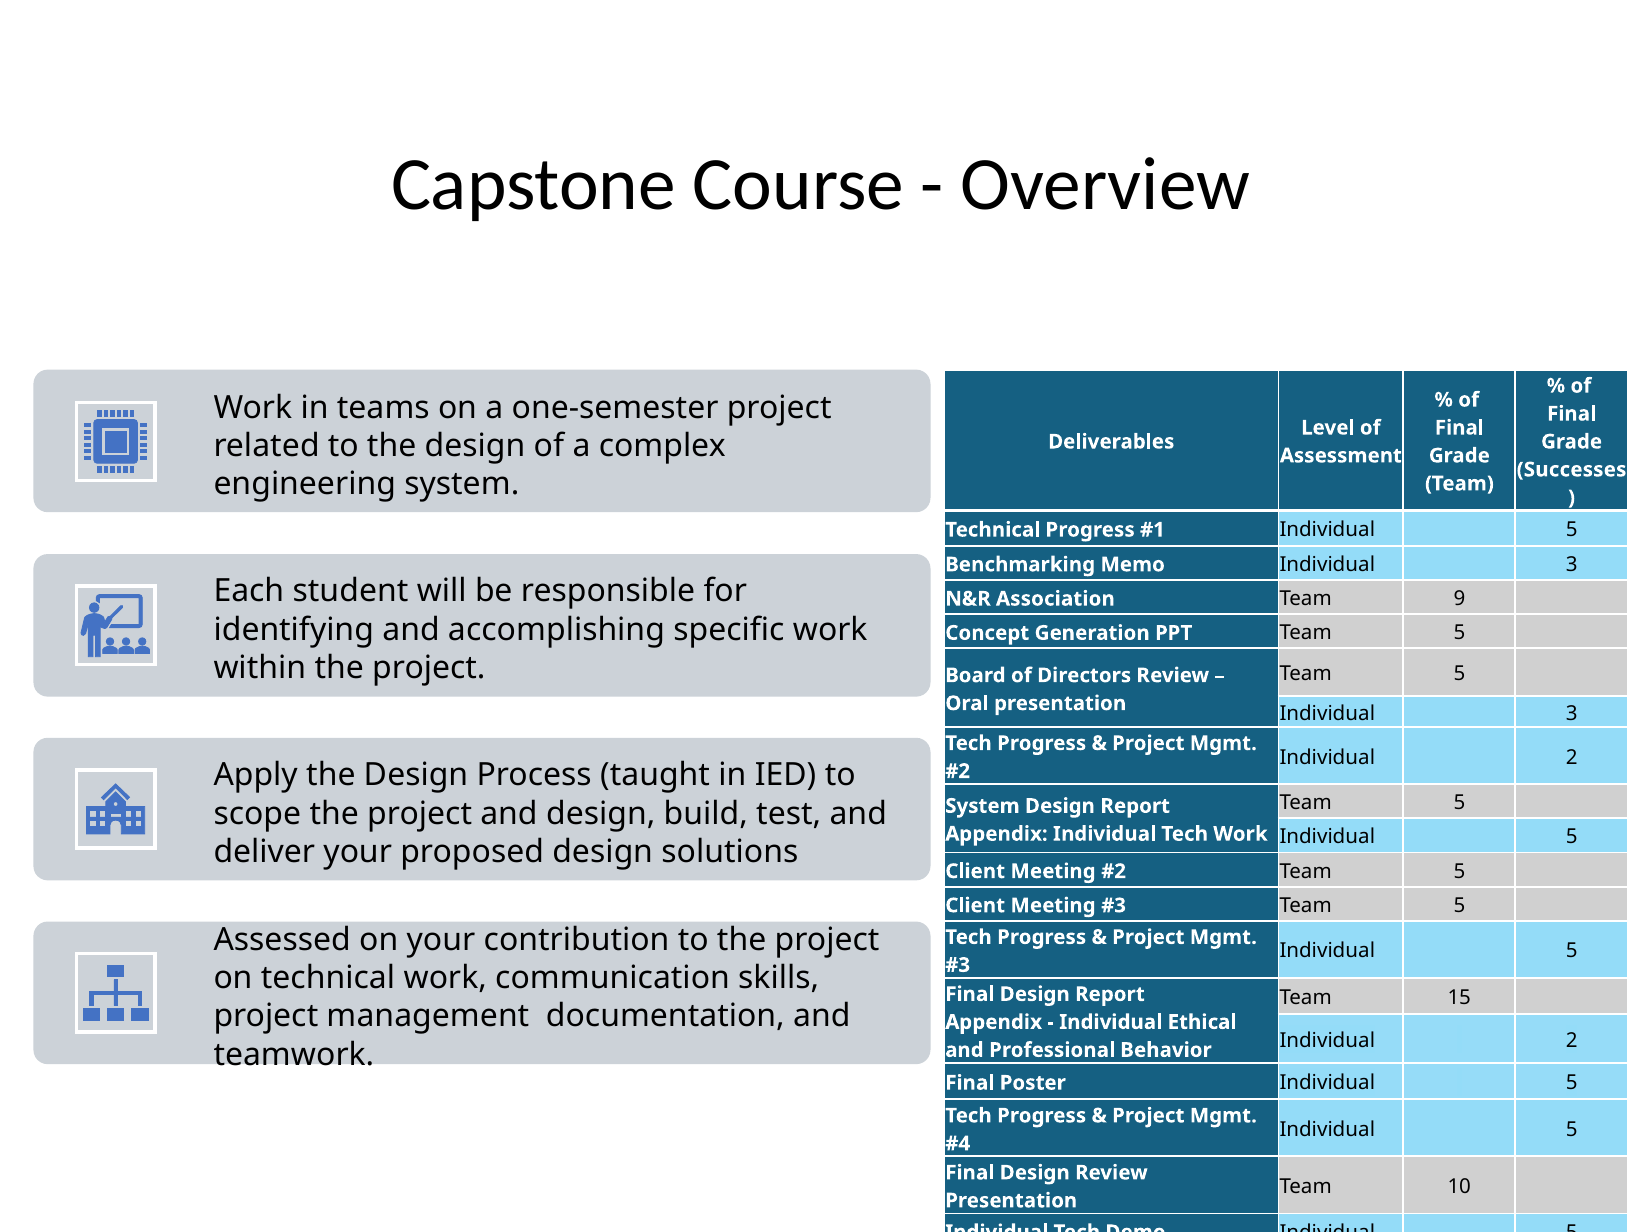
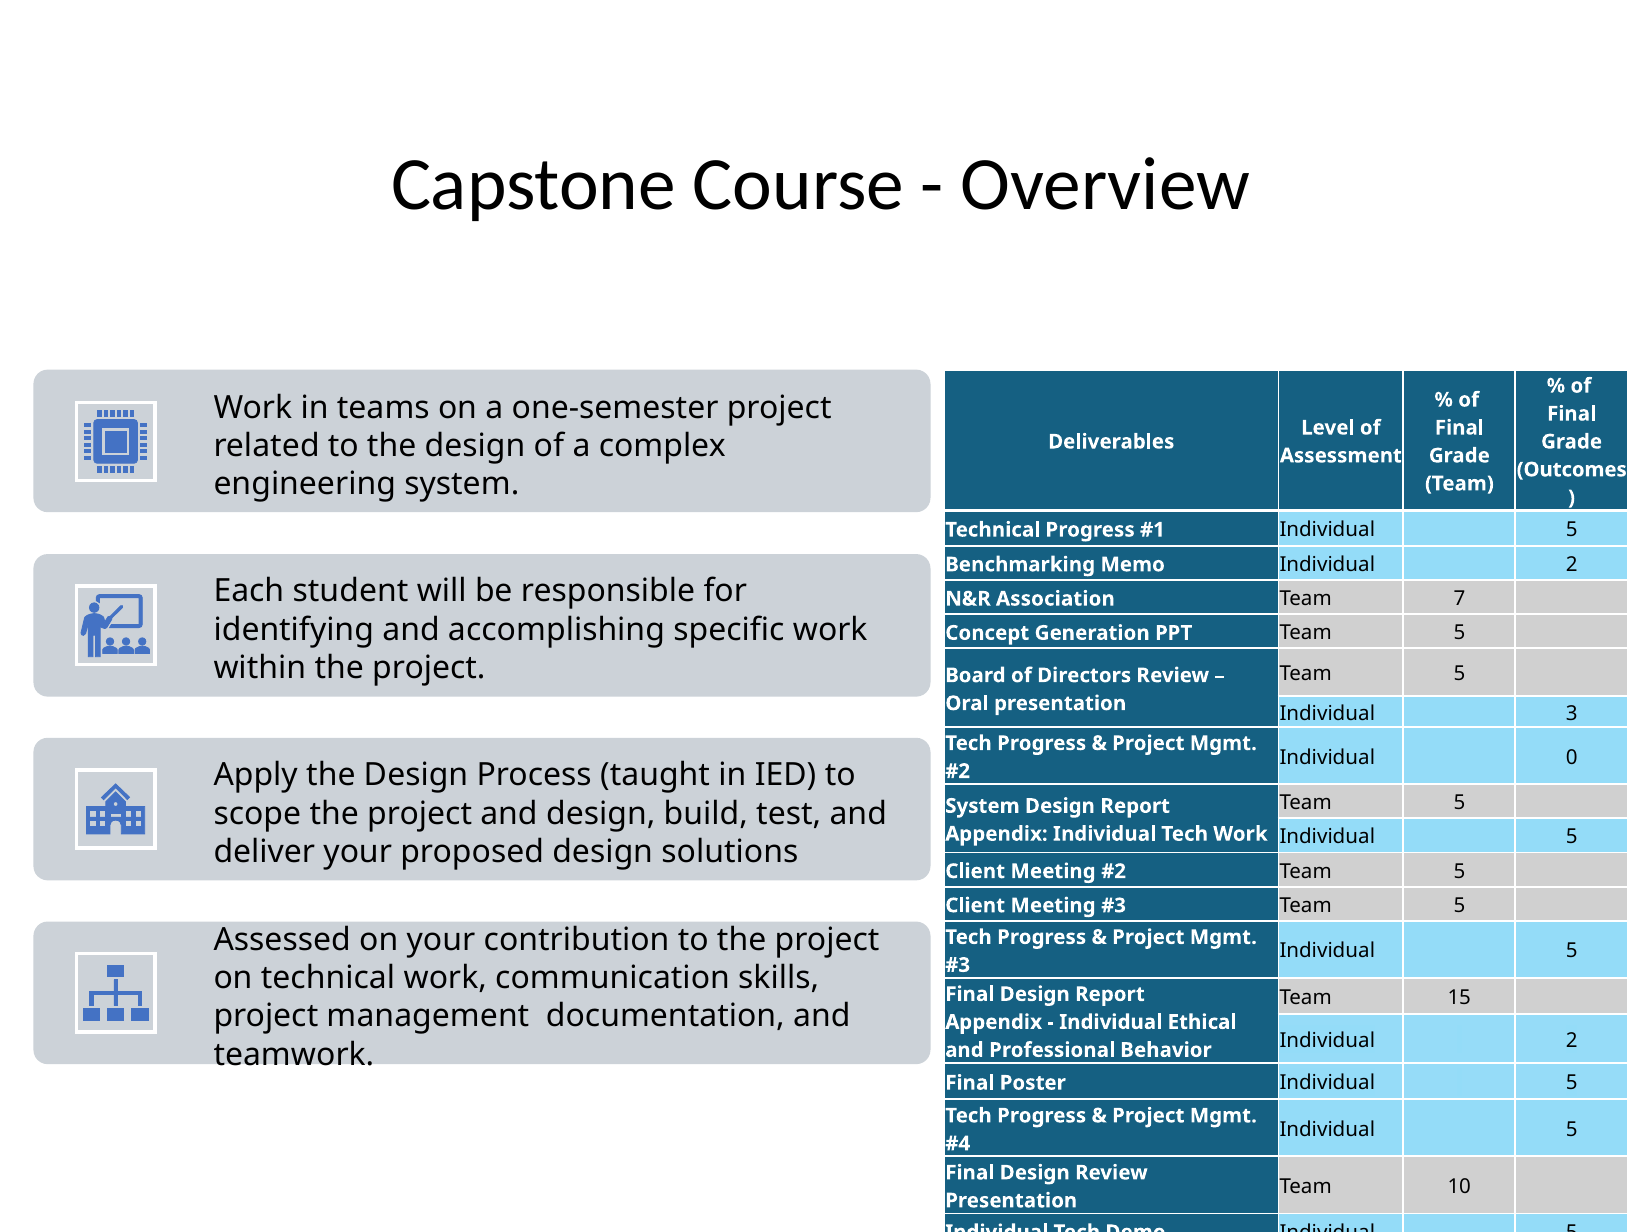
Successes: Successes -> Outcomes
Memo Individual 3: 3 -> 2
9: 9 -> 7
2 at (1572, 757): 2 -> 0
